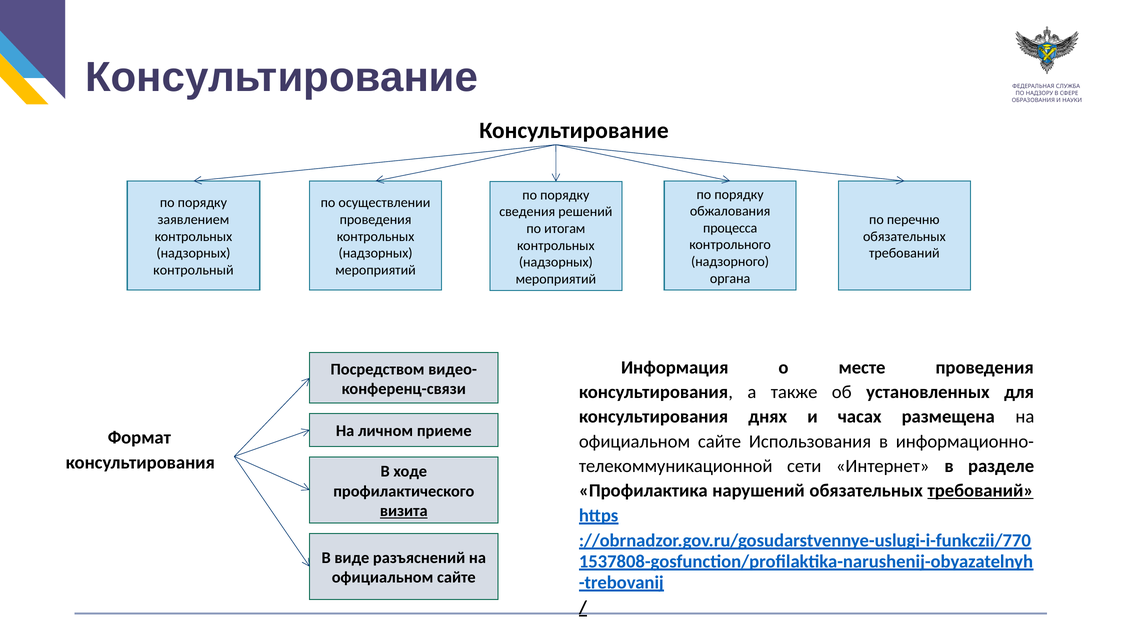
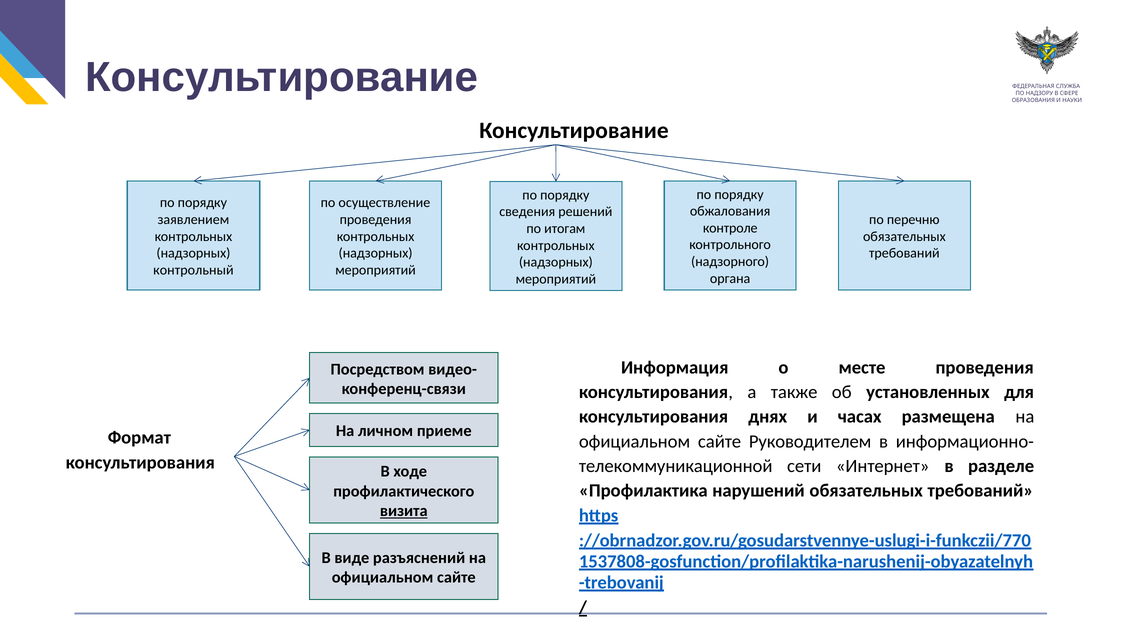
осуществлении: осуществлении -> осуществление
процесса: процесса -> контроле
Использования: Использования -> Руководителем
требований at (981, 491) underline: present -> none
